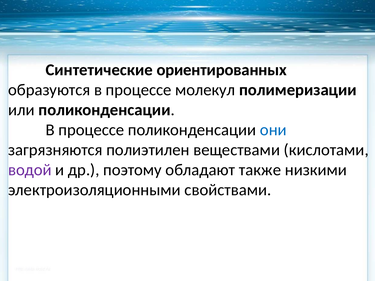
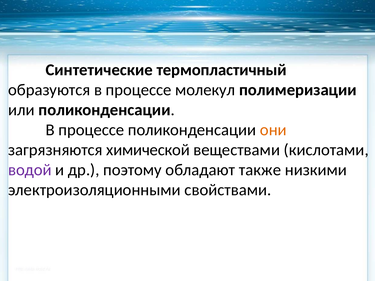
ориентированных: ориентированных -> термопластичный
они colour: blue -> orange
полиэтилен: полиэтилен -> химической
